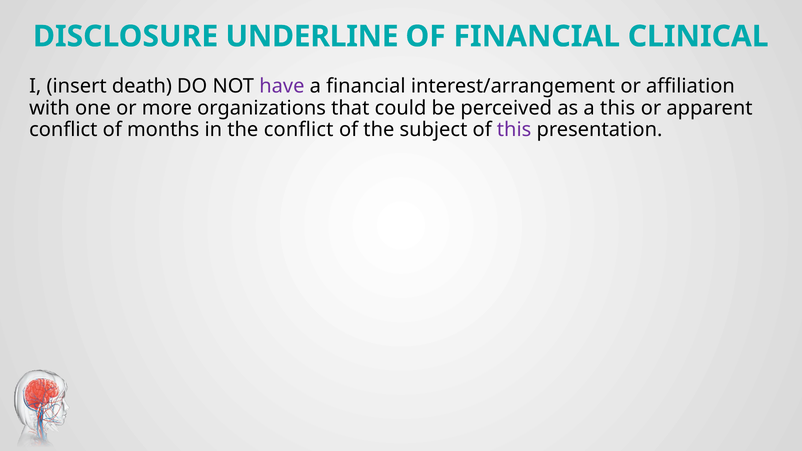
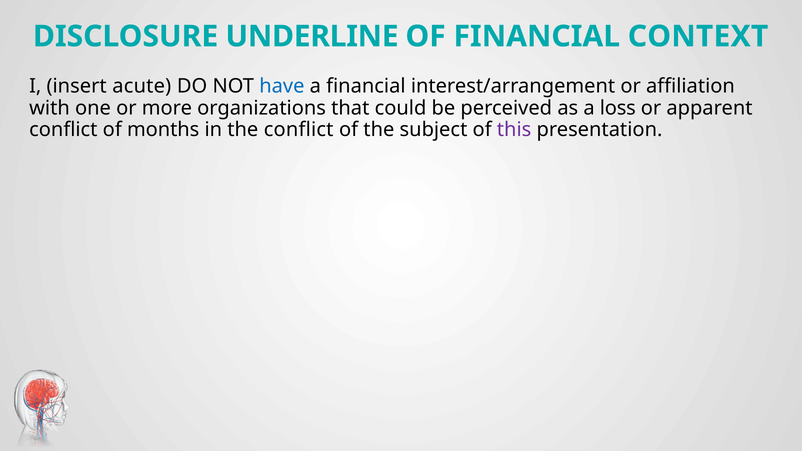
CLINICAL: CLINICAL -> CONTEXT
death: death -> acute
have colour: purple -> blue
a this: this -> loss
